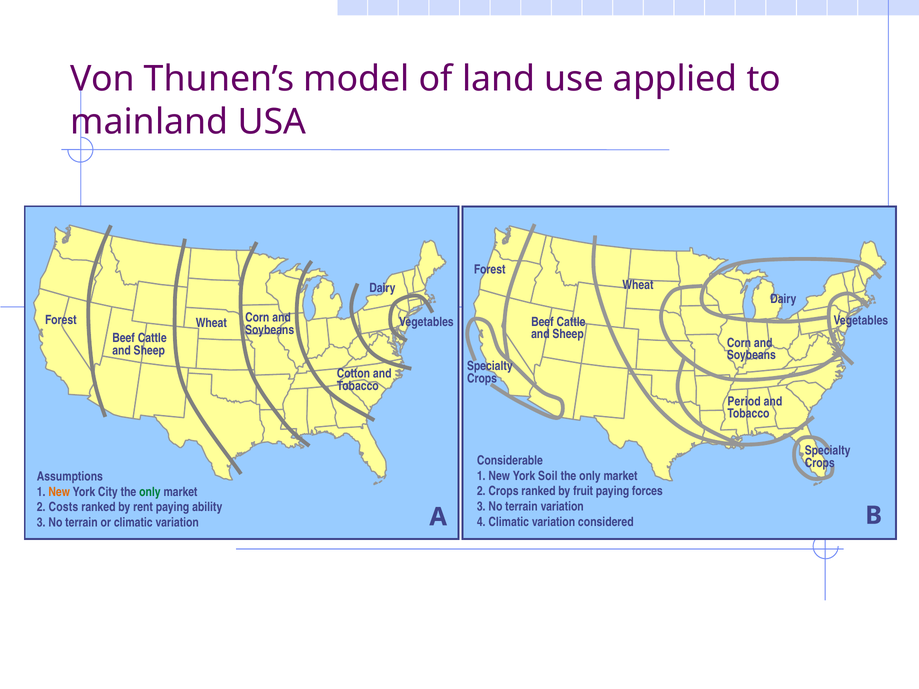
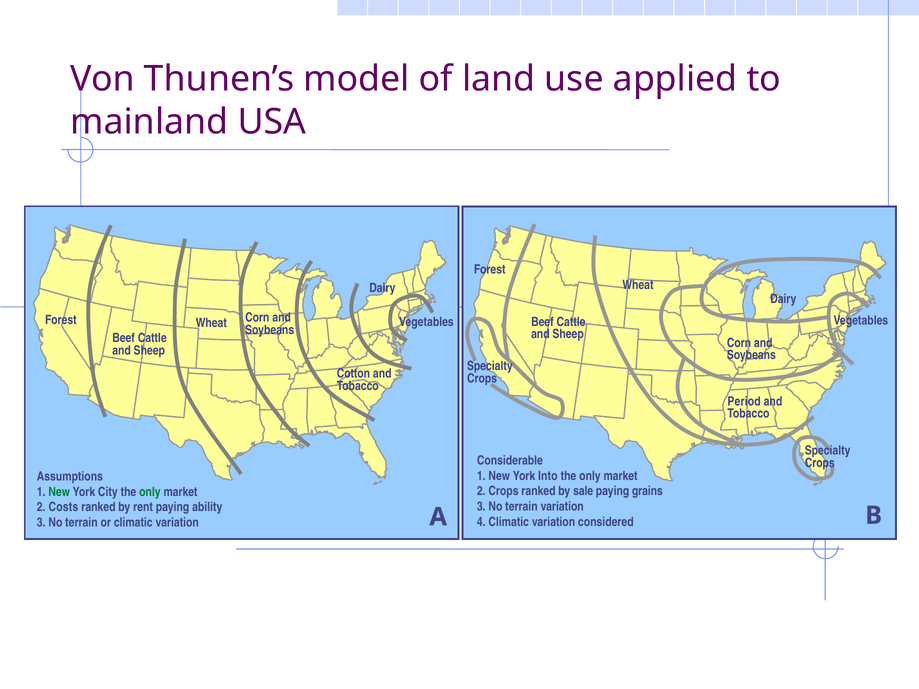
Soil: Soil -> Into
fruit: fruit -> sale
forces: forces -> grains
New at (59, 492) colour: orange -> green
